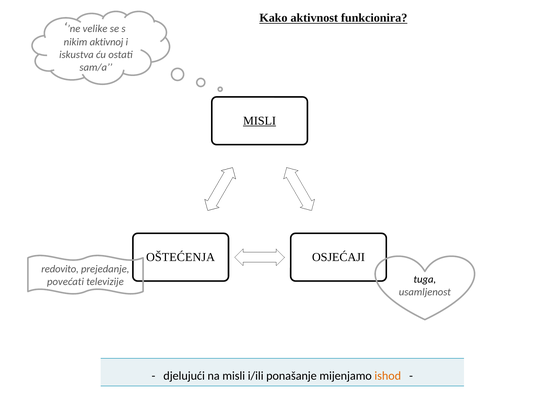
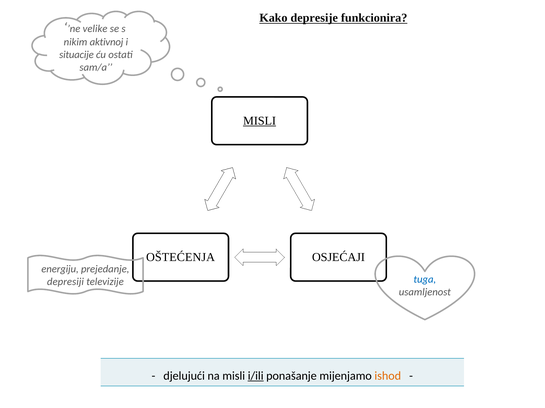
aktivnost: aktivnost -> depresije
iskustva: iskustva -> situacije
redovito: redovito -> energiju
tuga colour: black -> blue
povećati: povećati -> depresiji
i/ili underline: none -> present
